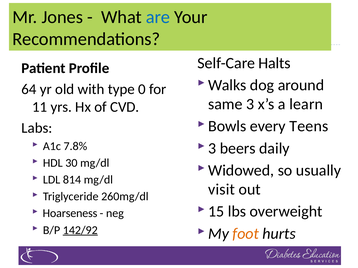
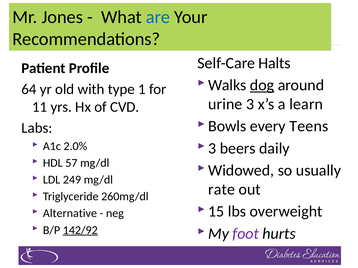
dog underline: none -> present
0: 0 -> 1
same: same -> urine
7.8%: 7.8% -> 2.0%
30: 30 -> 57
814: 814 -> 249
visit: visit -> rate
Hoarseness: Hoarseness -> Alternative
foot colour: orange -> purple
